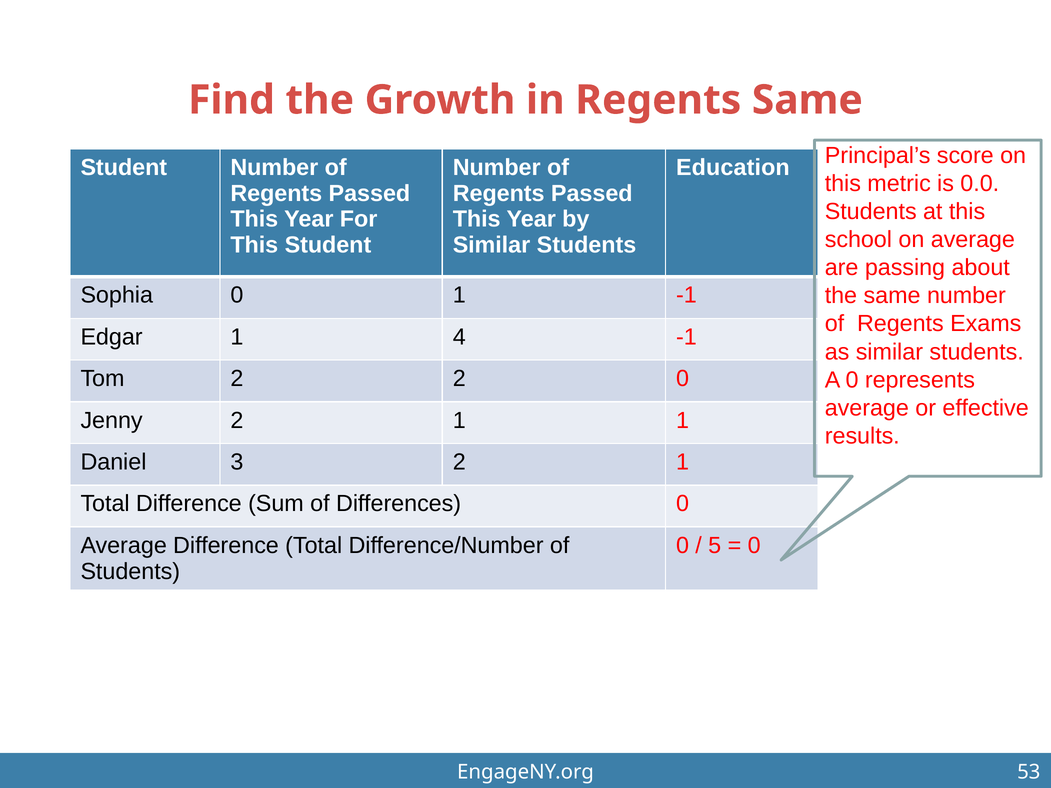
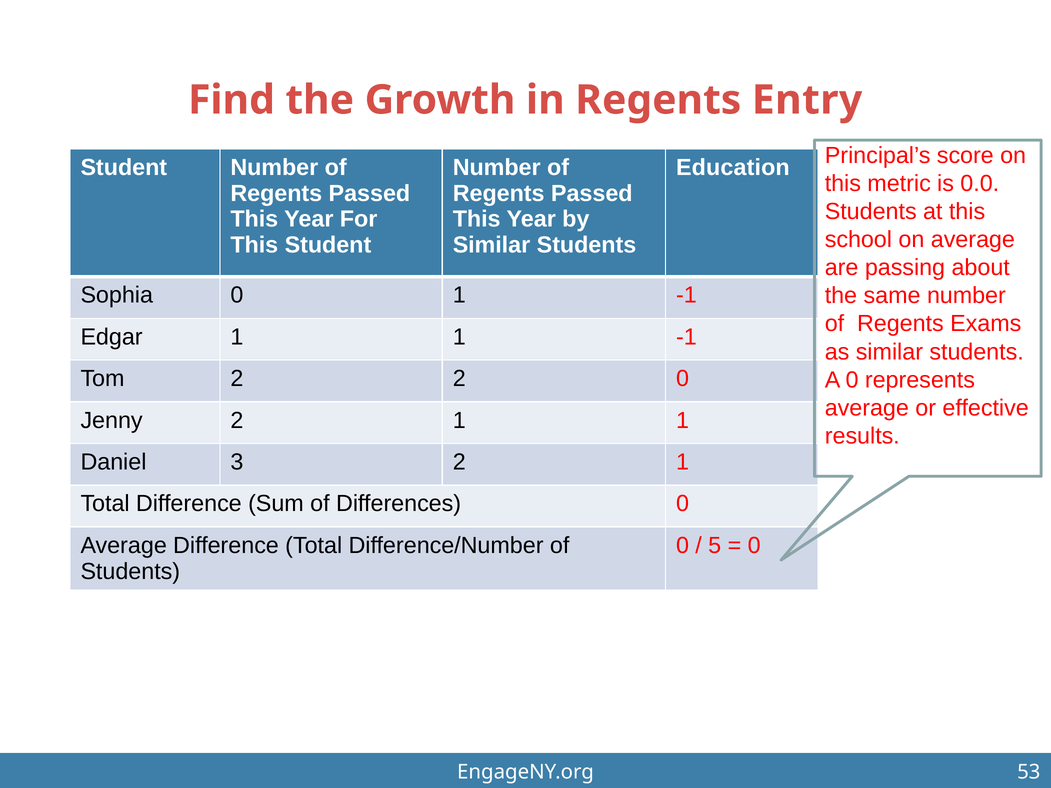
Regents Same: Same -> Entry
Edgar 1 4: 4 -> 1
